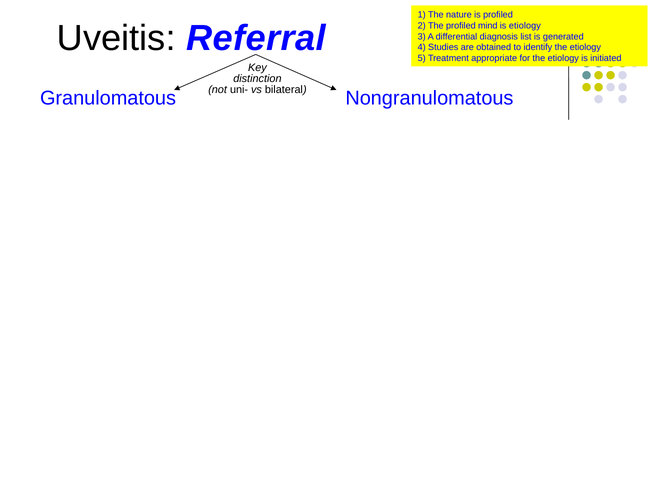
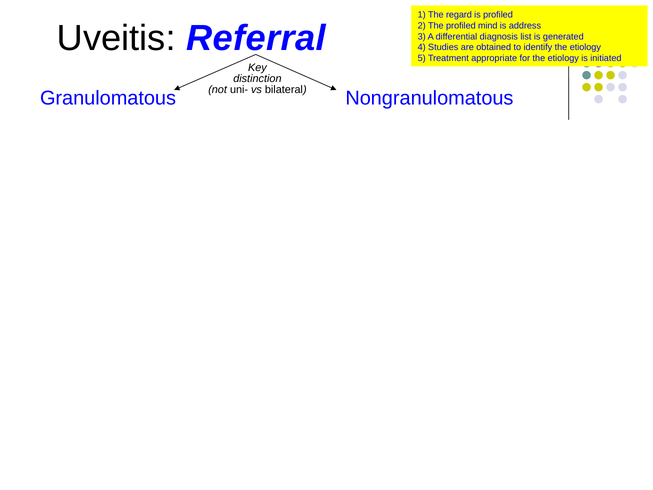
nature: nature -> regard
is etiology: etiology -> address
